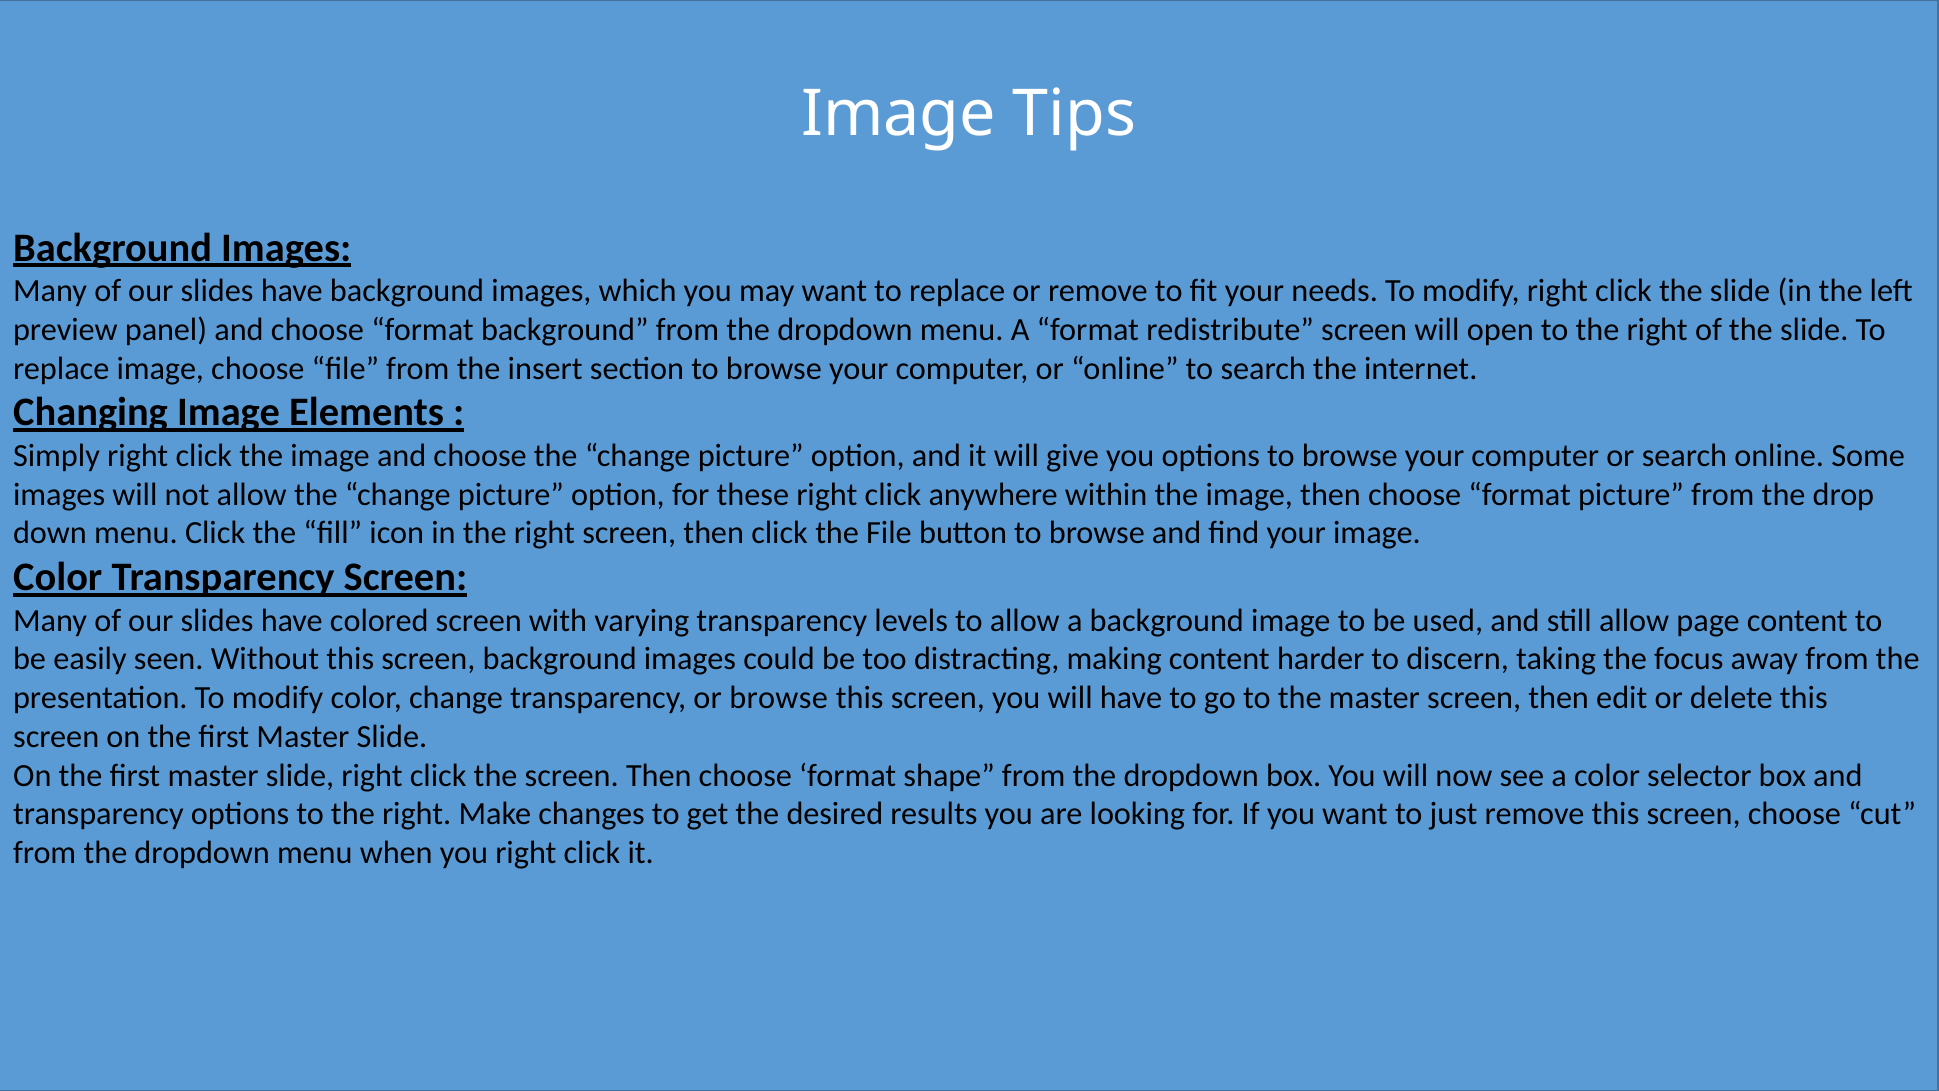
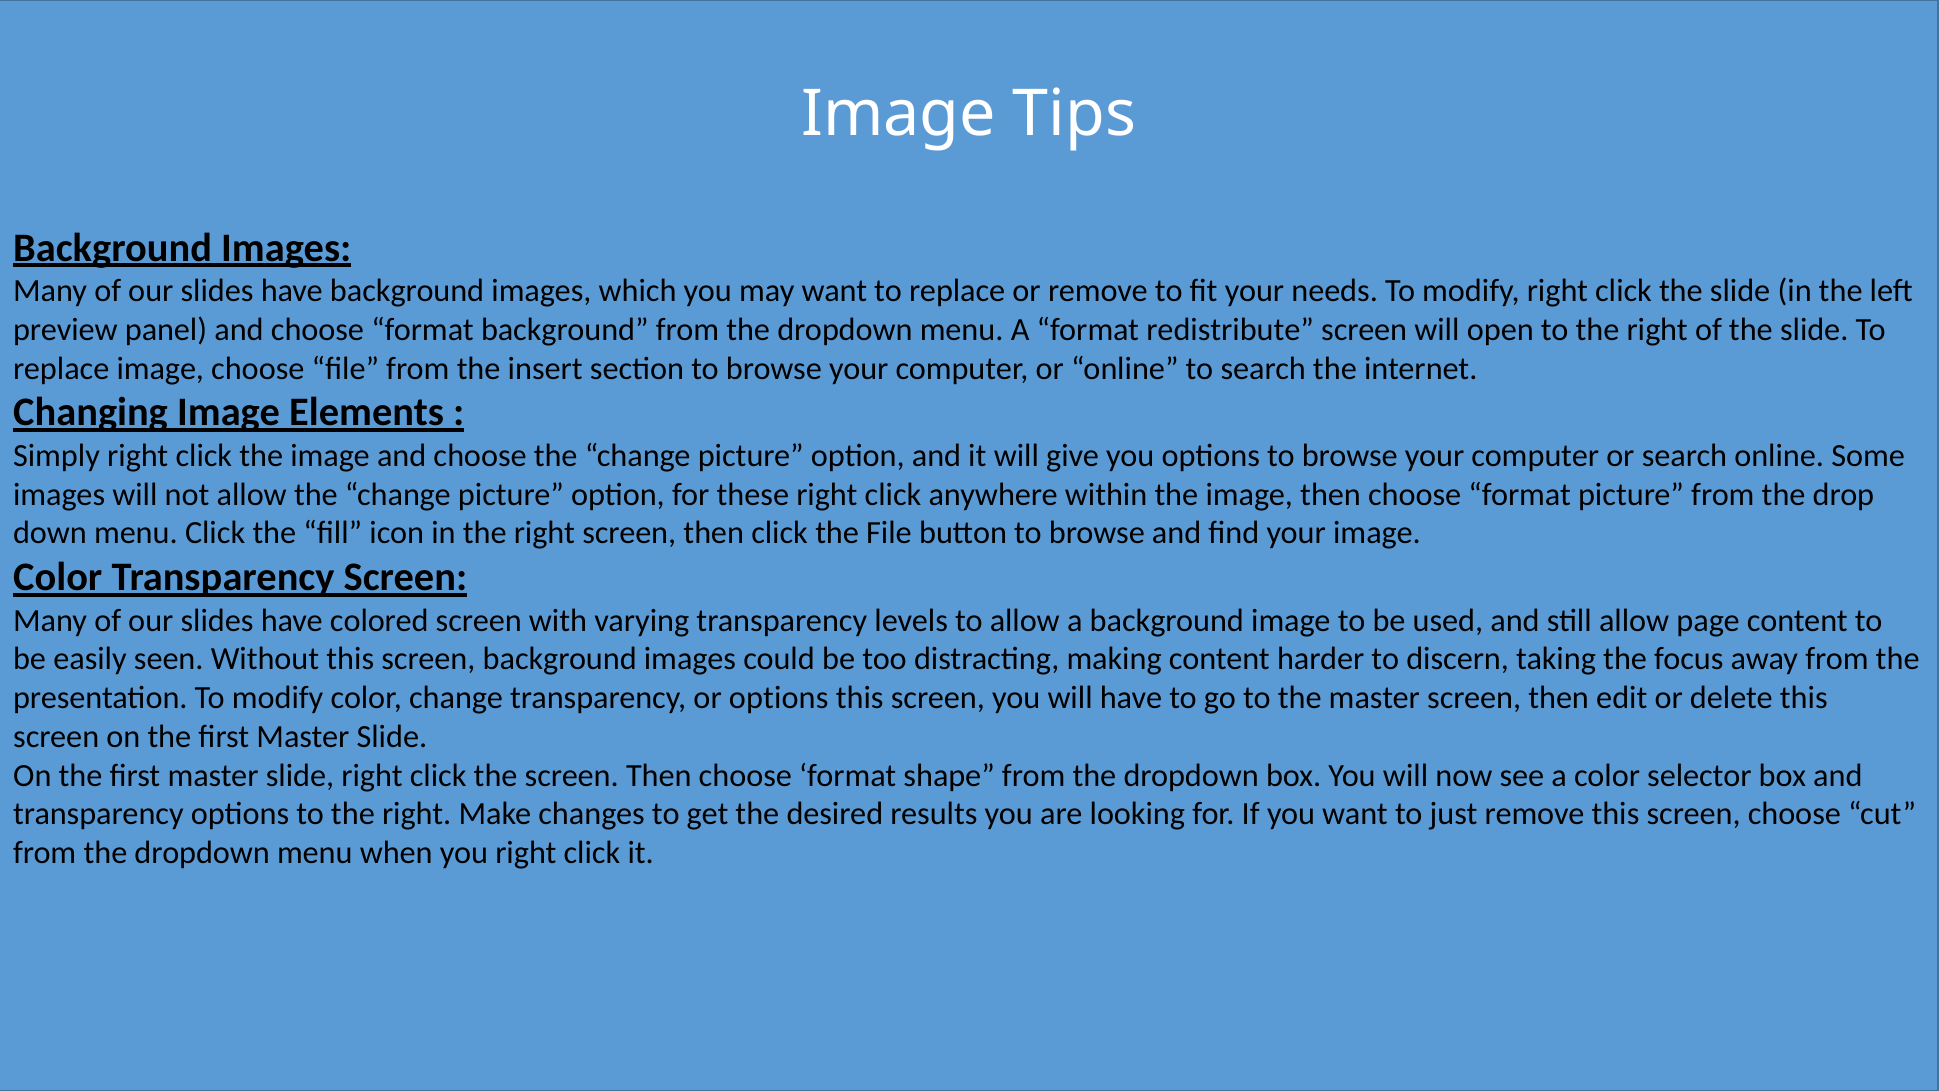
or browse: browse -> options
